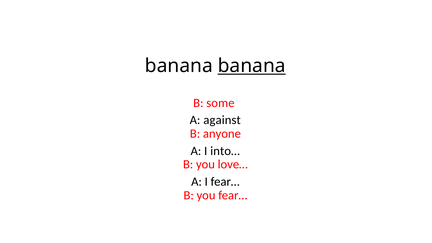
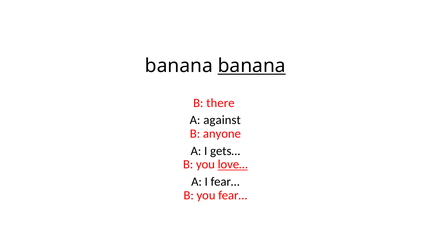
some: some -> there
into…: into… -> gets…
love… underline: none -> present
